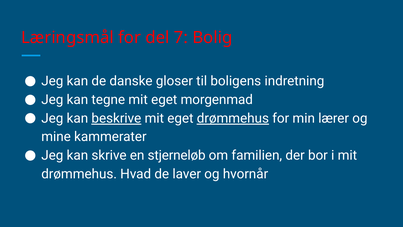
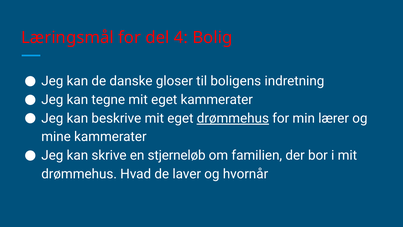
7: 7 -> 4
eget morgenmad: morgenmad -> kammerater
beskrive underline: present -> none
